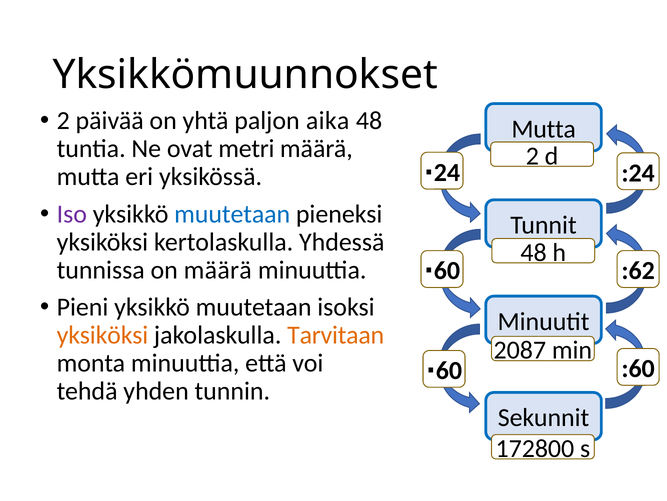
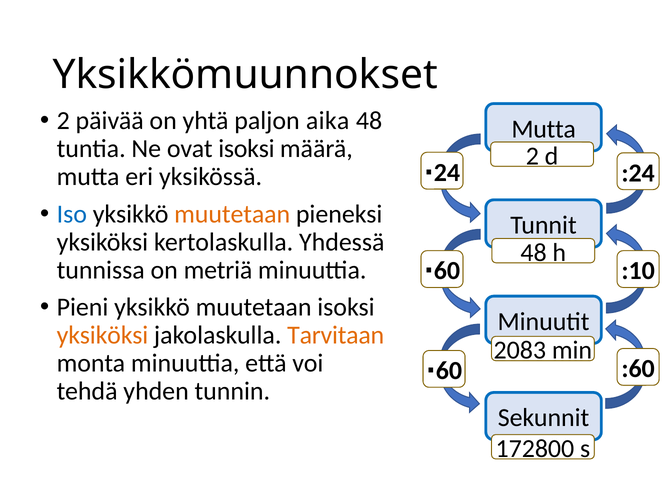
ovat metri: metri -> isoksi
Iso colour: purple -> blue
muutetaan at (232, 214) colour: blue -> orange
on määrä: määrä -> metriä
:62: :62 -> :10
2087: 2087 -> 2083
